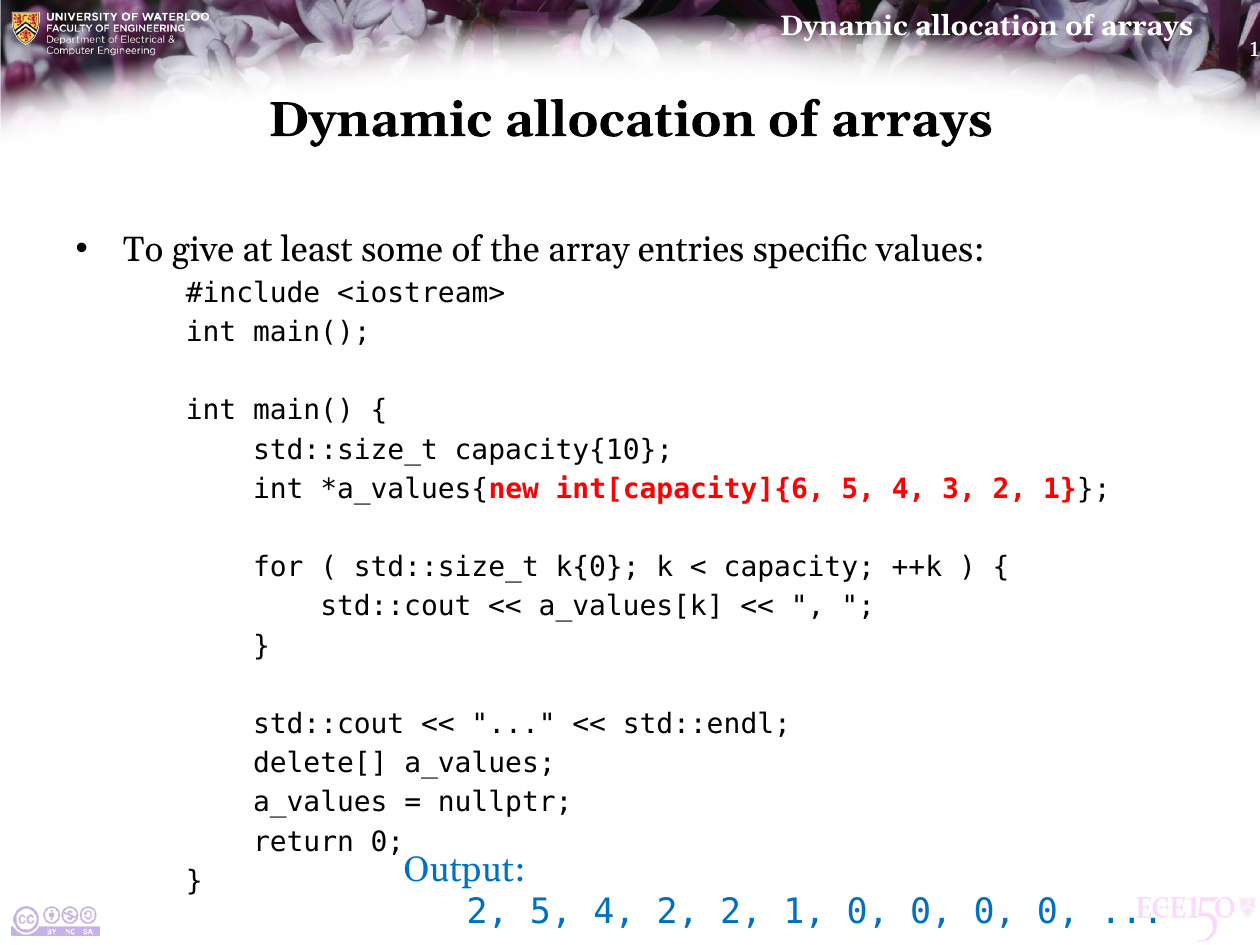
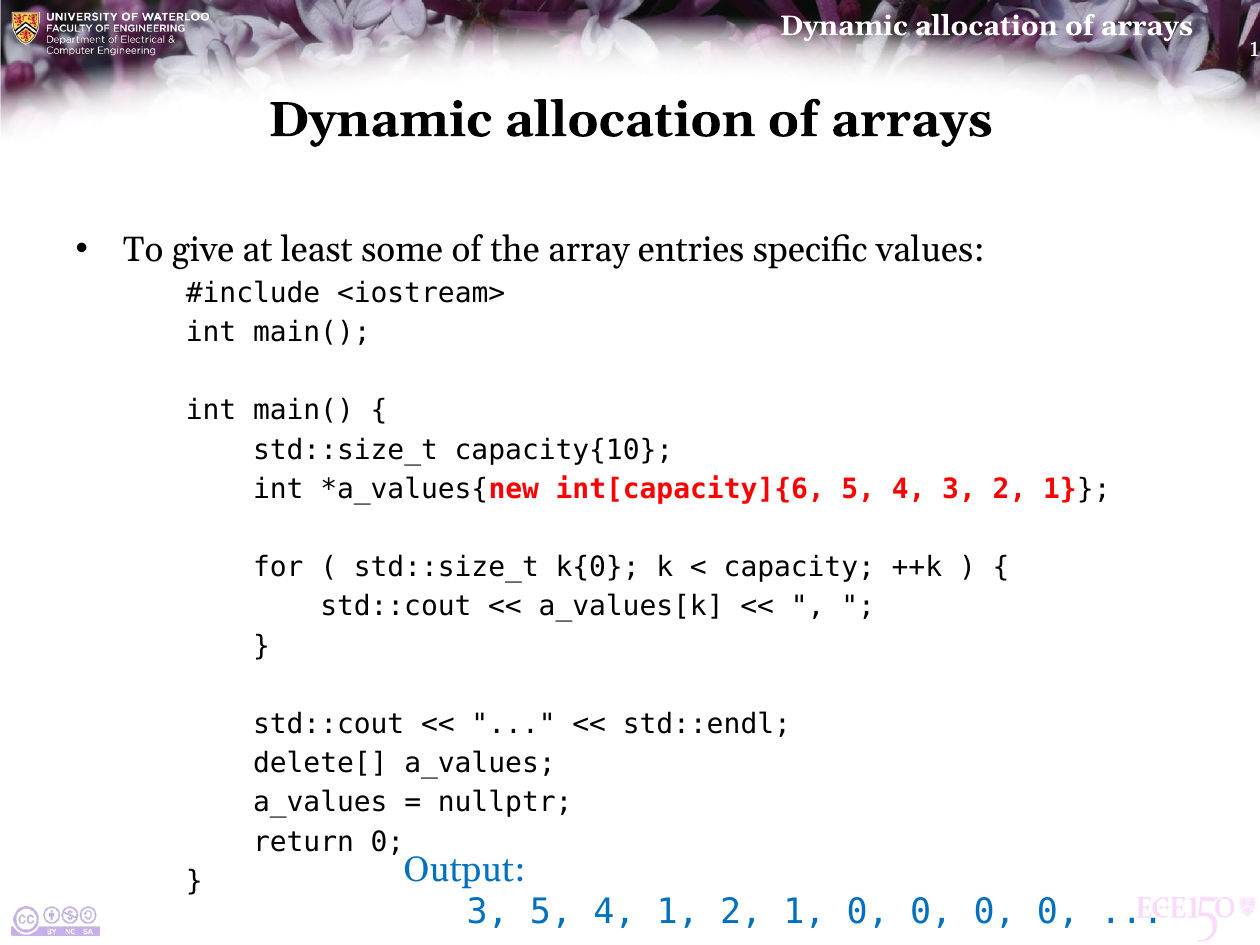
2 at (488, 912): 2 -> 3
4 2: 2 -> 1
